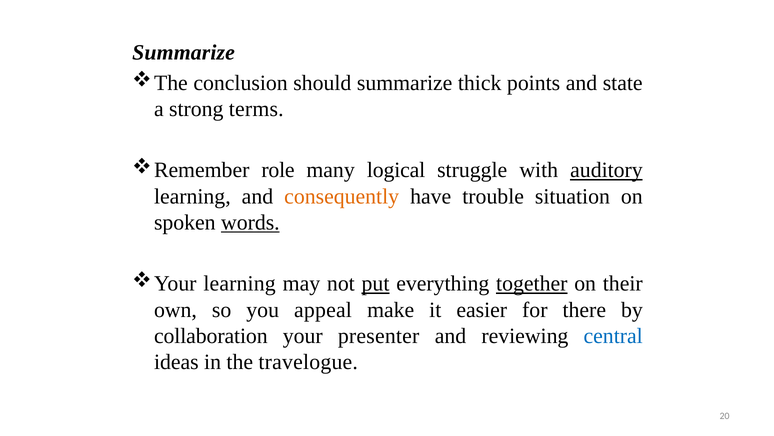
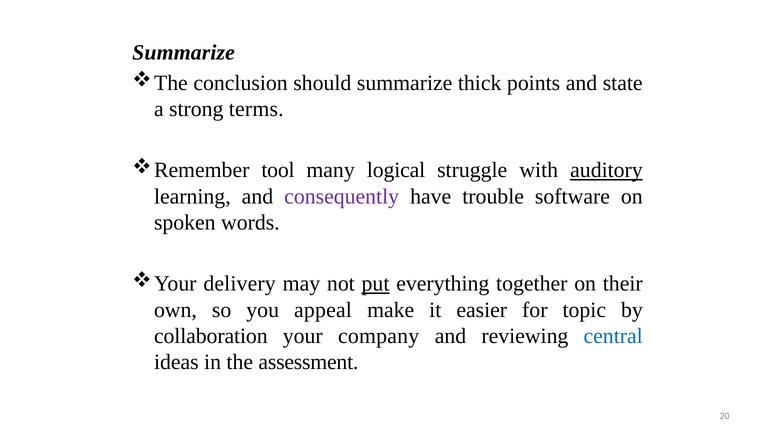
role: role -> tool
consequently colour: orange -> purple
situation: situation -> software
words underline: present -> none
learning at (240, 283): learning -> delivery
together underline: present -> none
there: there -> topic
presenter: presenter -> company
travelogue: travelogue -> assessment
